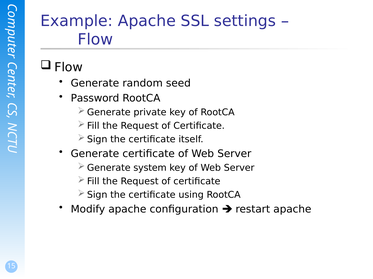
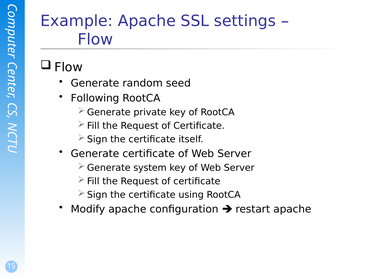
Password: Password -> Following
